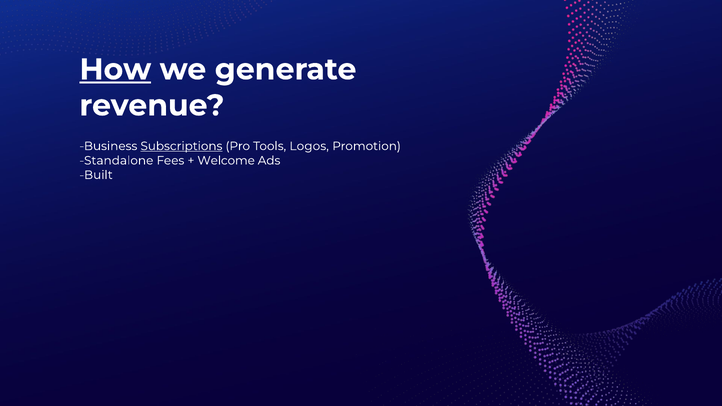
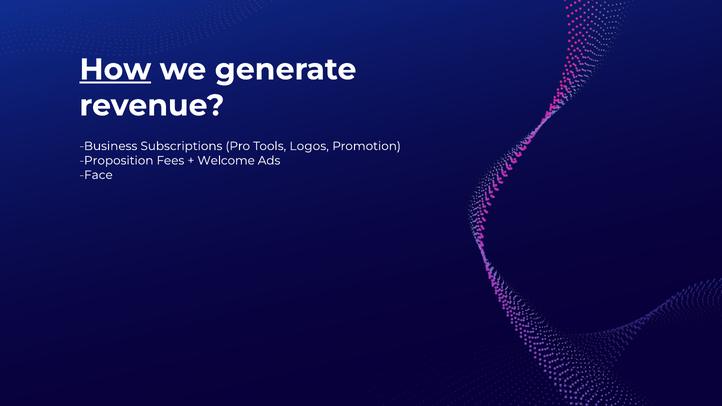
Subscriptions underline: present -> none
Standalone: Standalone -> Proposition
Built: Built -> Face
